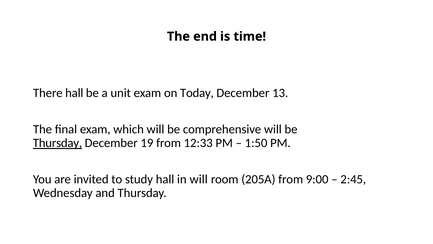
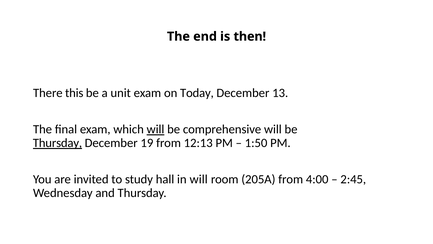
time: time -> then
There hall: hall -> this
will at (156, 129) underline: none -> present
12:33: 12:33 -> 12:13
9:00: 9:00 -> 4:00
